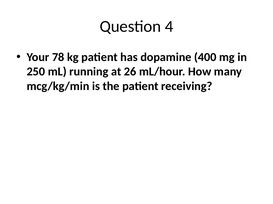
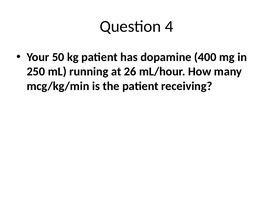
78: 78 -> 50
